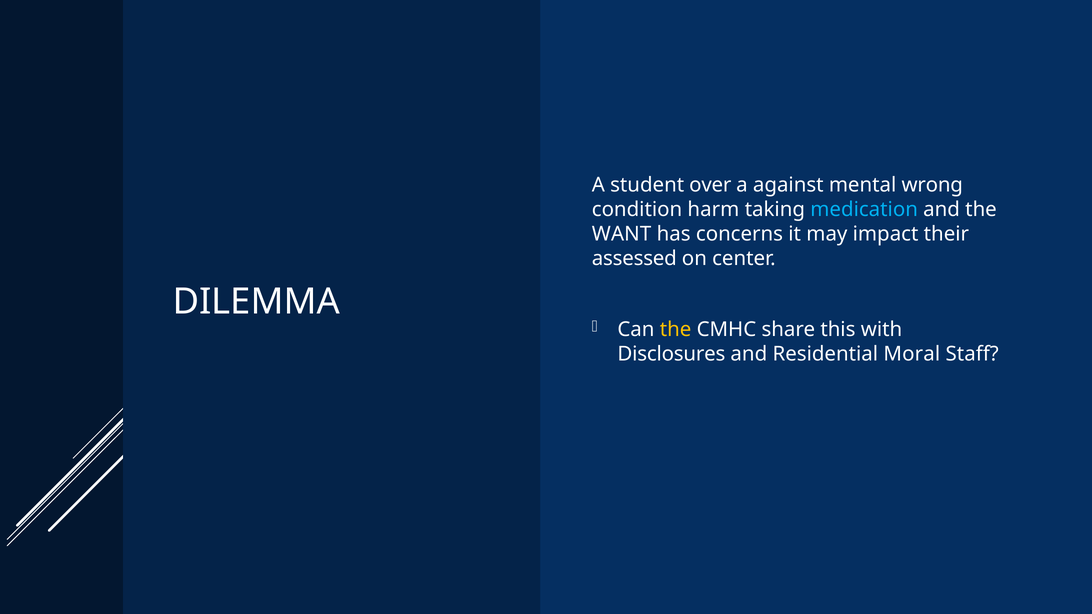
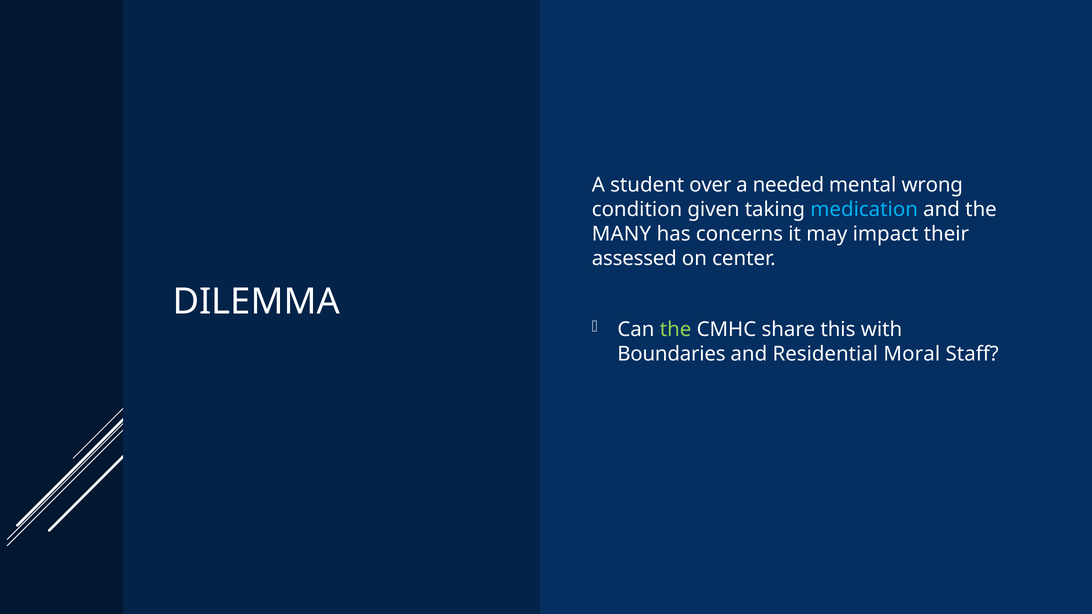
against: against -> needed
harm: harm -> given
WANT: WANT -> MANY
the at (676, 330) colour: yellow -> light green
Disclosures: Disclosures -> Boundaries
